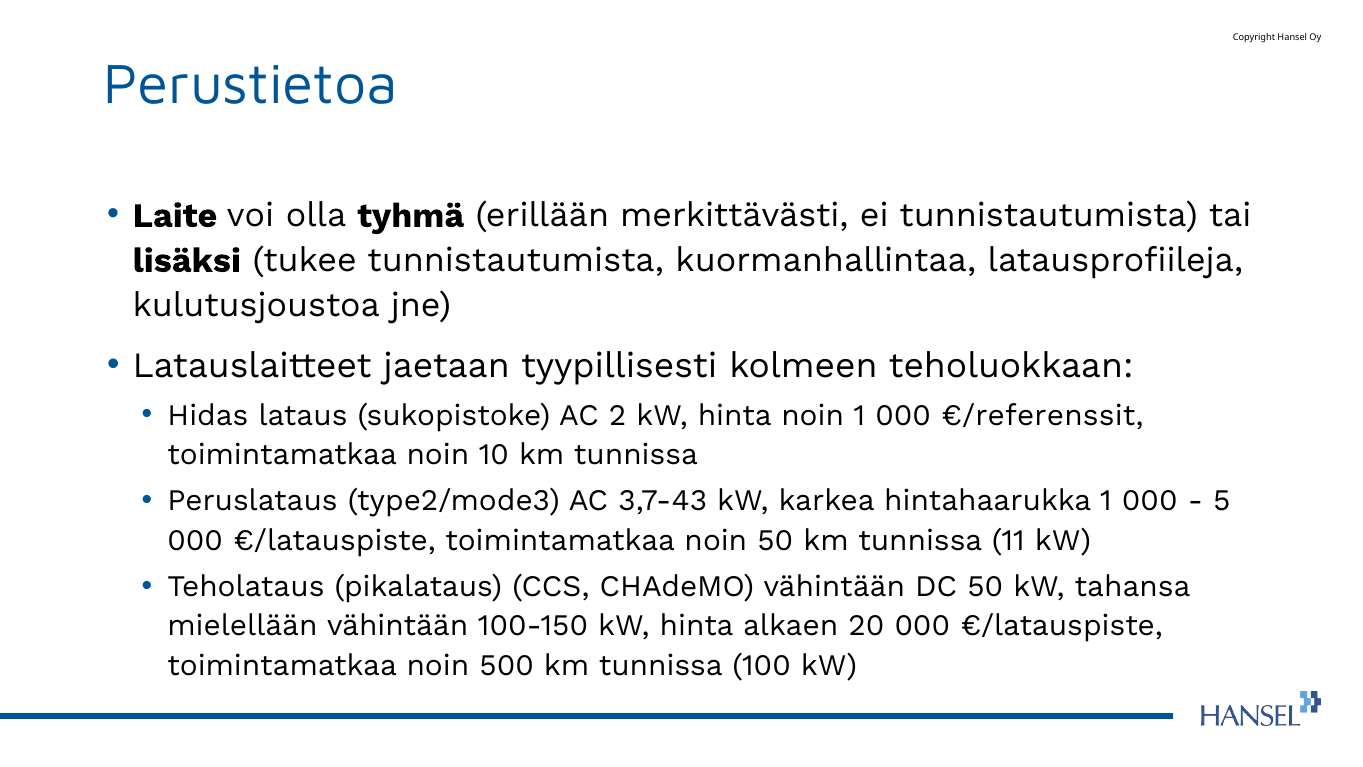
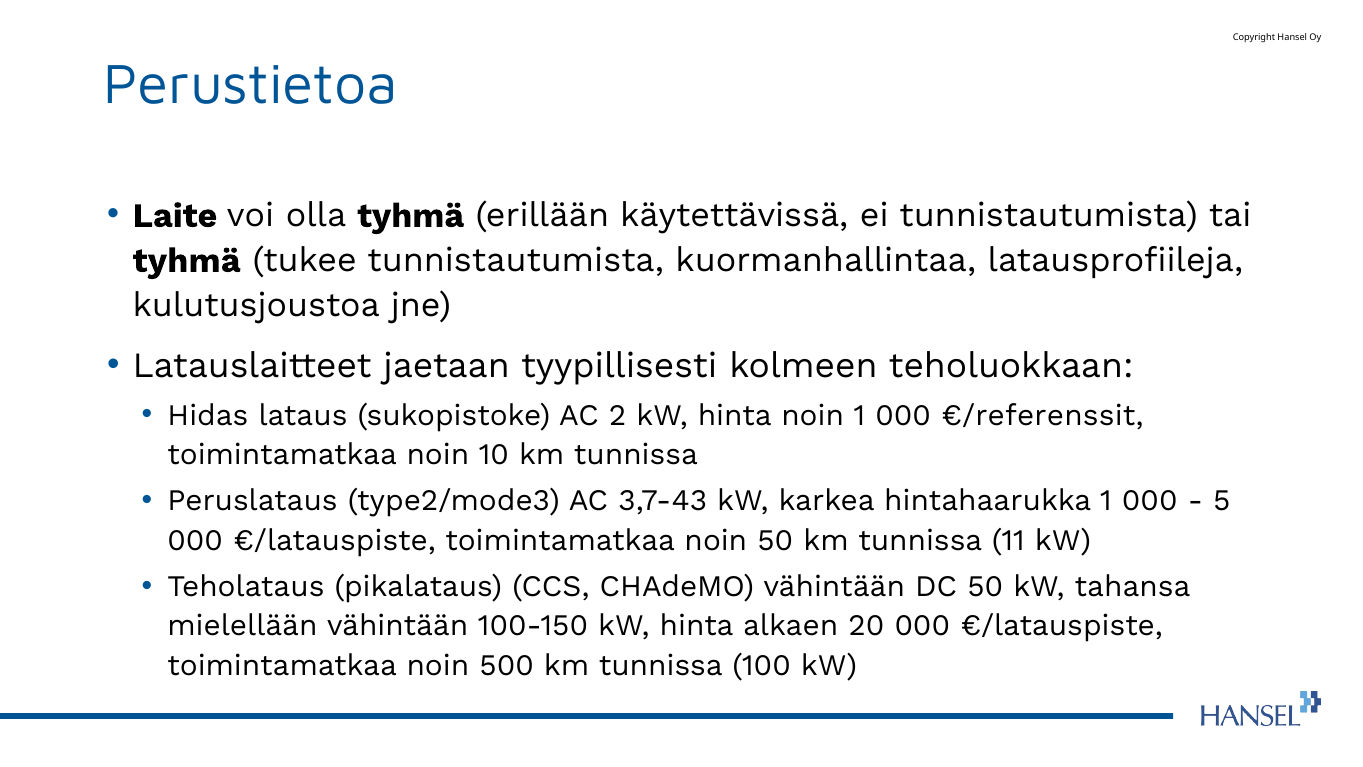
merkittävästi: merkittävästi -> käytettävissä
lisäksi at (187, 260): lisäksi -> tyhmä
